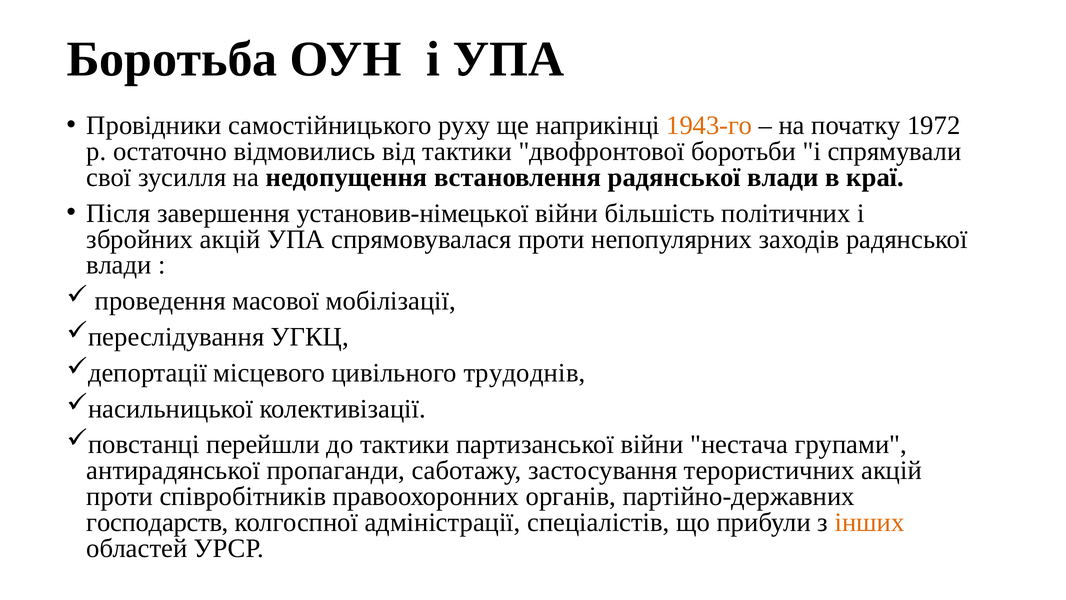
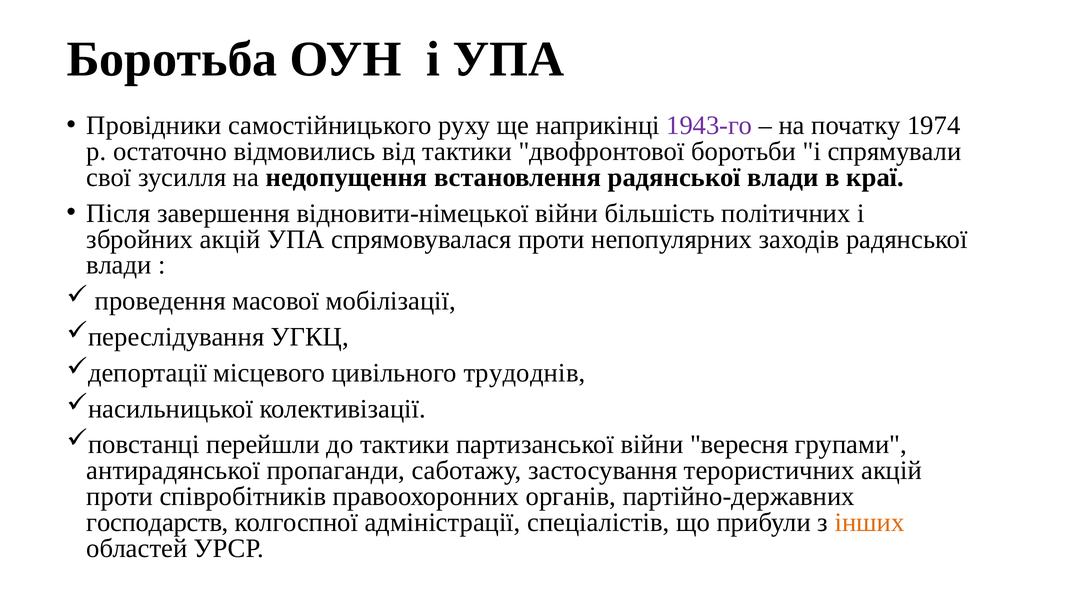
1943-го colour: orange -> purple
1972: 1972 -> 1974
установив-німецької: установив-німецької -> відновити-німецької
нестача: нестача -> вересня
